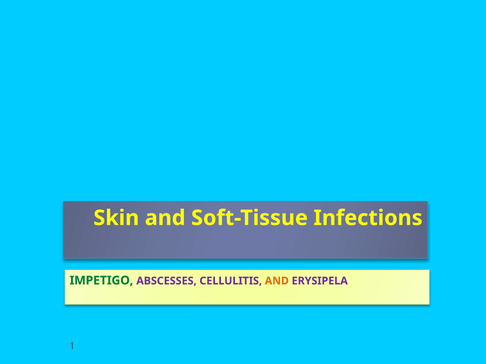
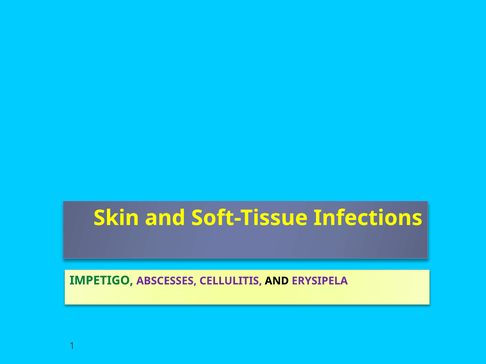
AND at (277, 281) colour: orange -> black
